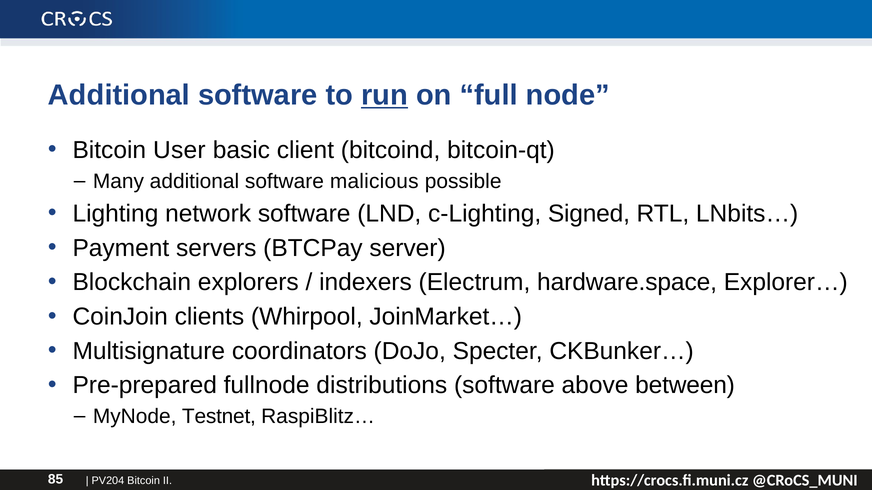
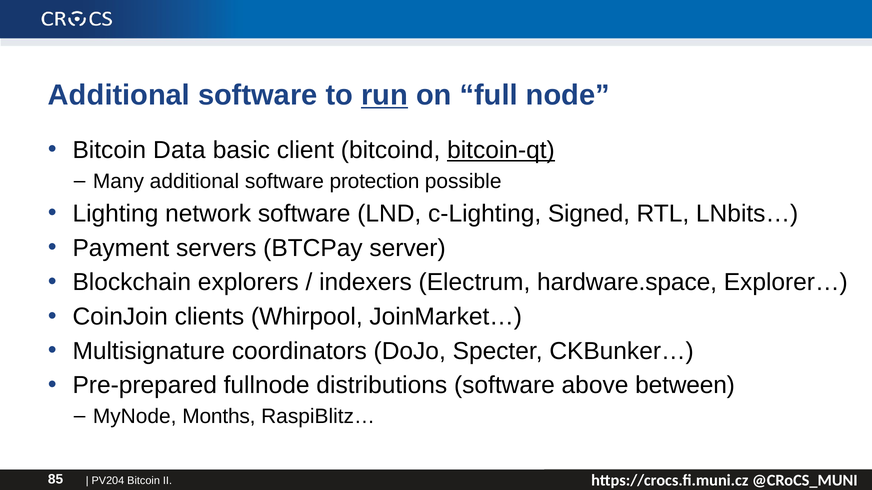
User: User -> Data
bitcoin-qt underline: none -> present
malicious: malicious -> protection
Testnet: Testnet -> Months
